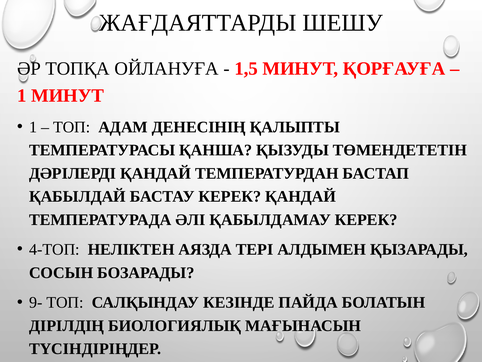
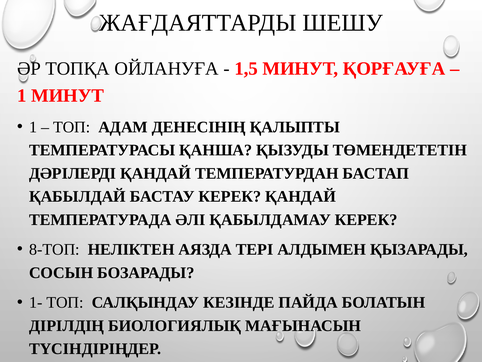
4-ТОП: 4-ТОП -> 8-ТОП
9-: 9- -> 1-
